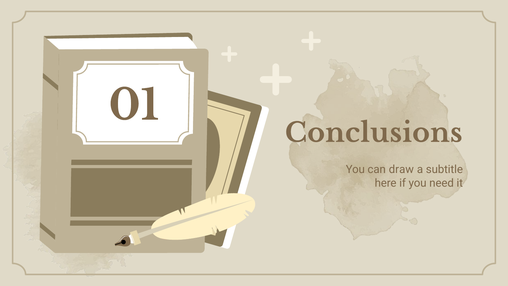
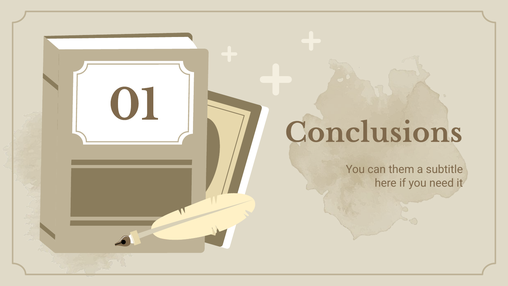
draw: draw -> them
